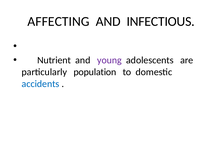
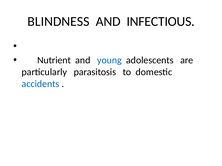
AFFECTING: AFFECTING -> BLINDNESS
young colour: purple -> blue
population: population -> parasitosis
